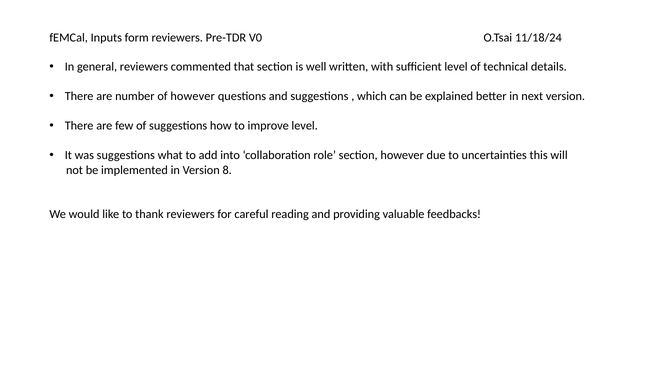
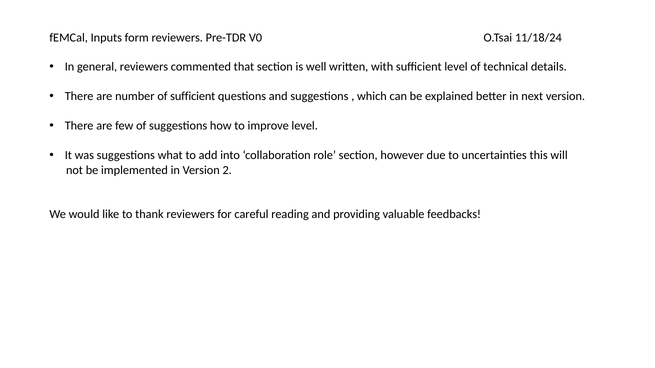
of however: however -> sufficient
8: 8 -> 2
